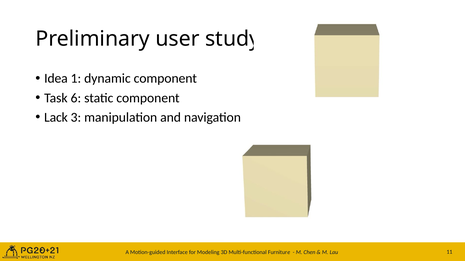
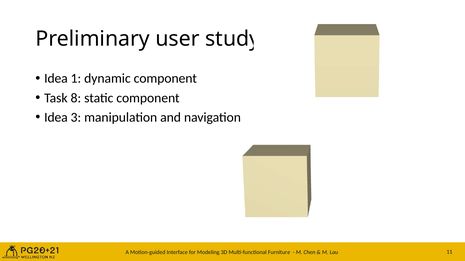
6: 6 -> 8
Lack at (56, 118): Lack -> Idea
